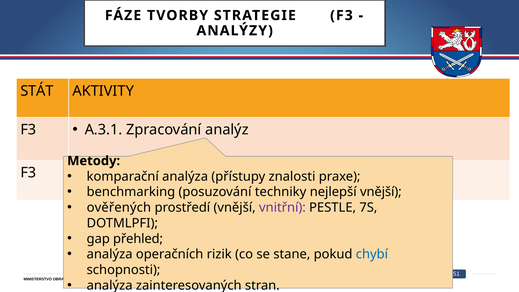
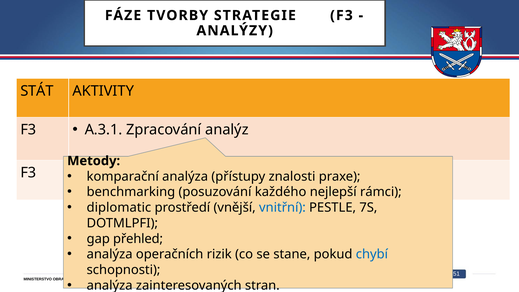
techniky: techniky -> každého
nejlepší vnější: vnější -> rámci
ověřených: ověřených -> diplomatic
vnitřní colour: purple -> blue
